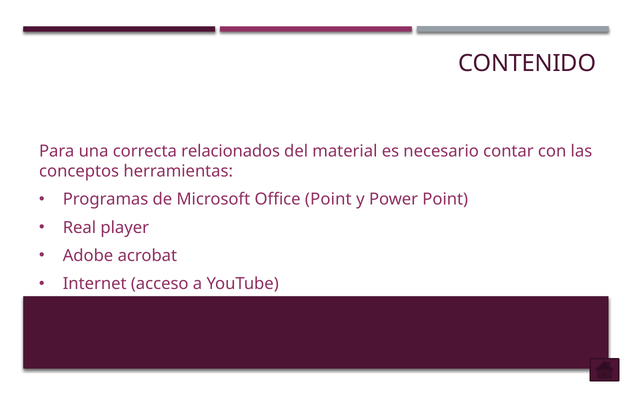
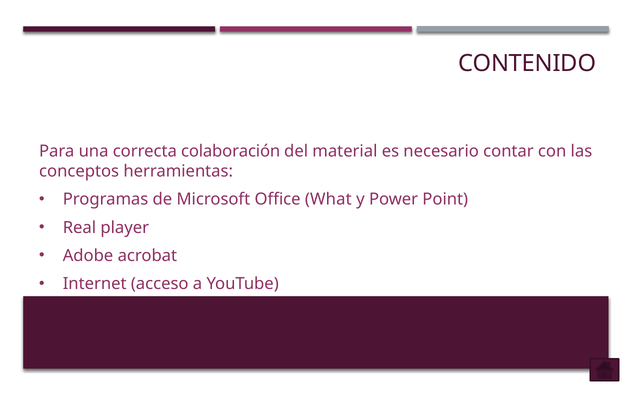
relacionados: relacionados -> colaboración
Office Point: Point -> What
